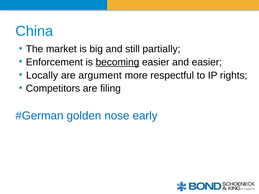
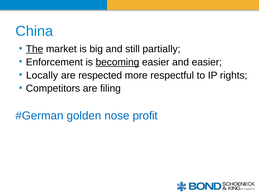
The underline: none -> present
argument: argument -> respected
early: early -> profit
